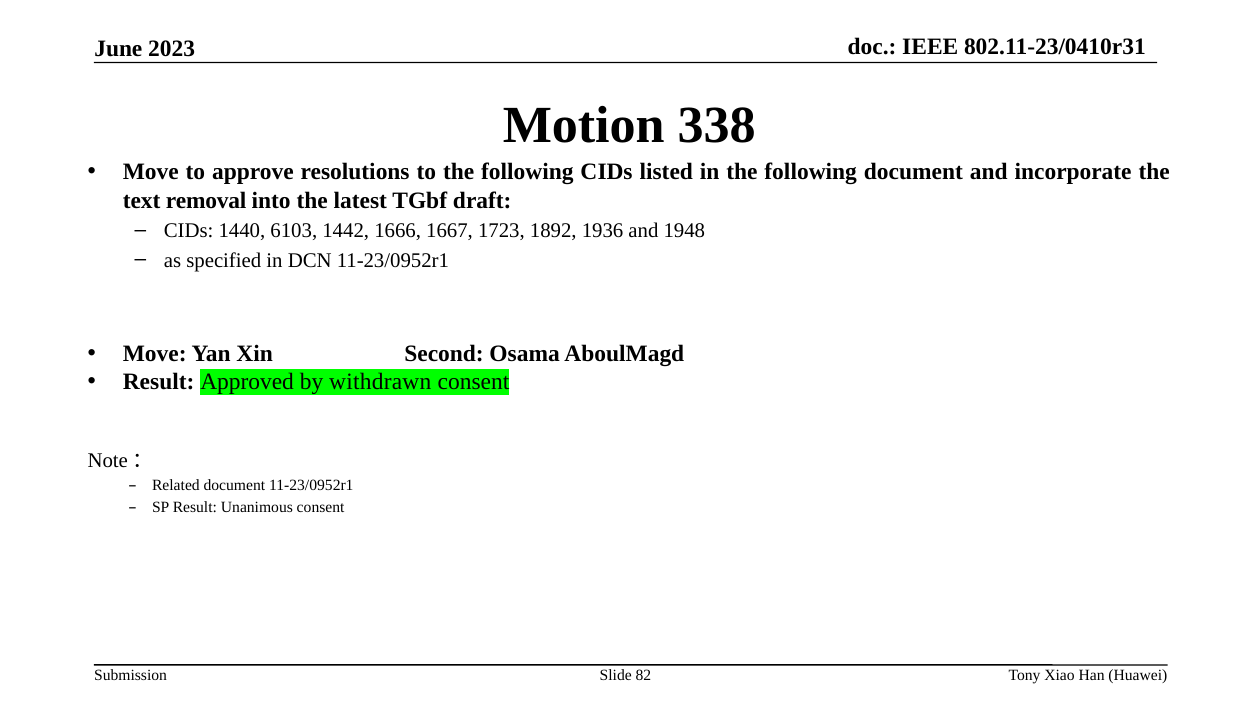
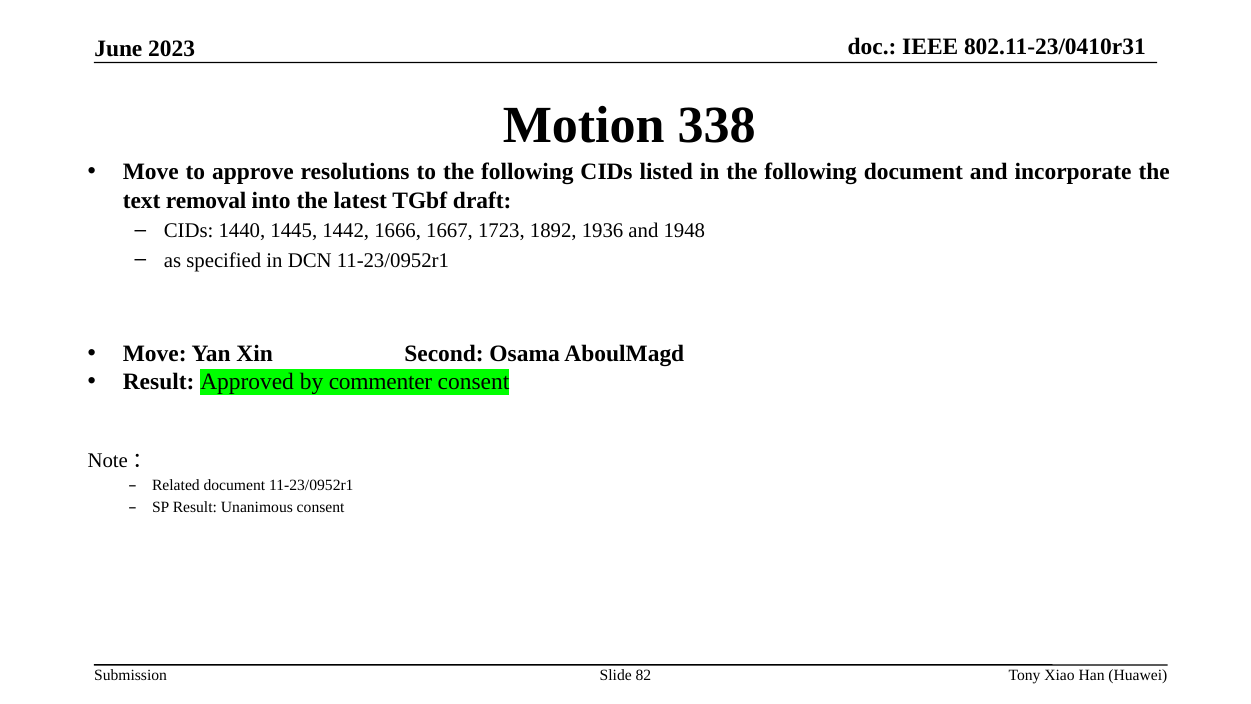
6103: 6103 -> 1445
withdrawn: withdrawn -> commenter
